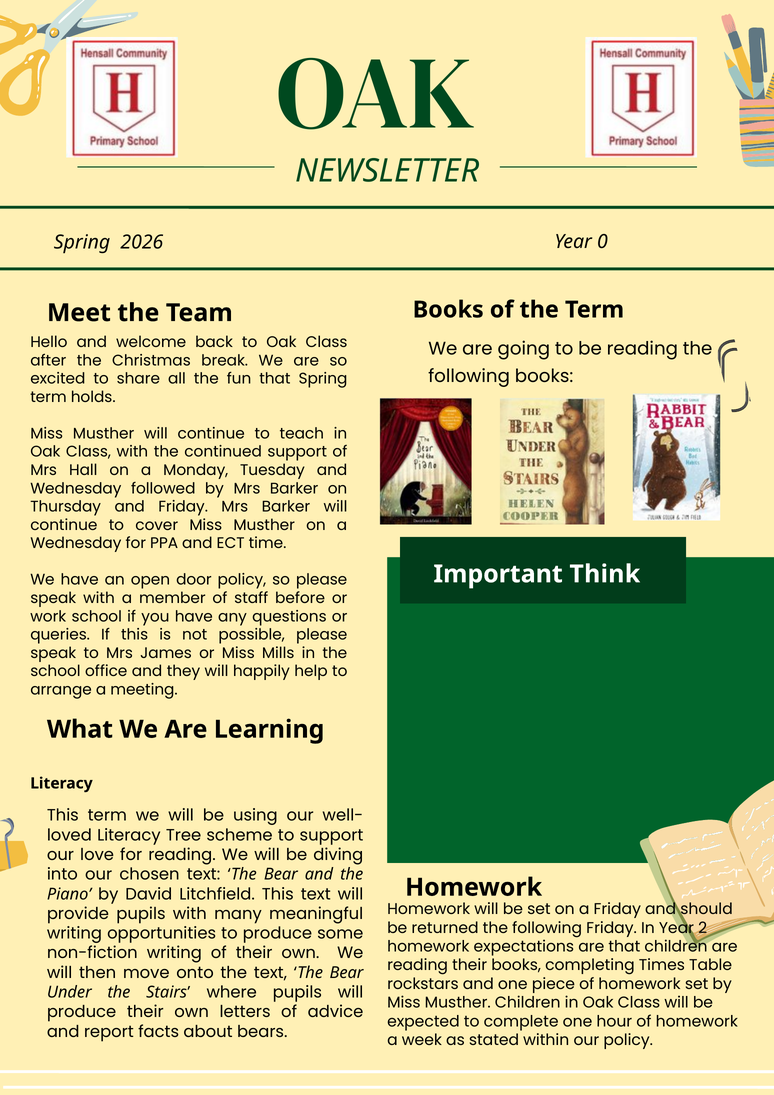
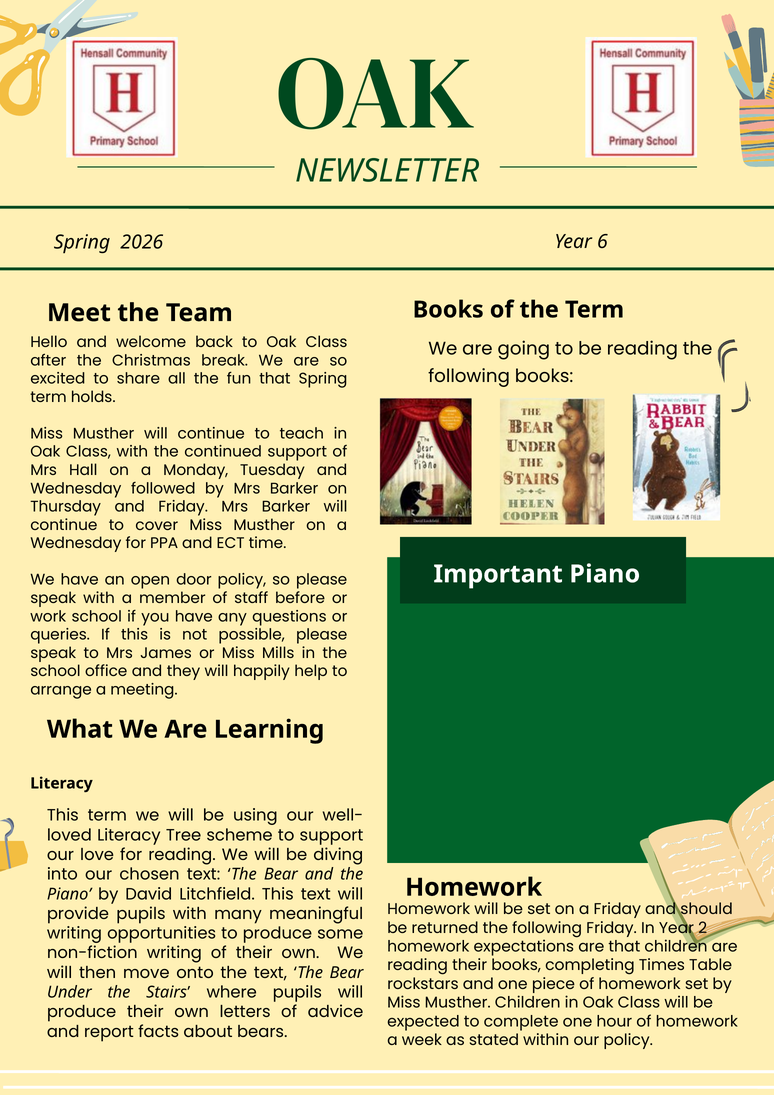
0: 0 -> 6
Important Think: Think -> Piano
